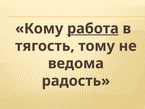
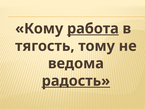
радость underline: none -> present
